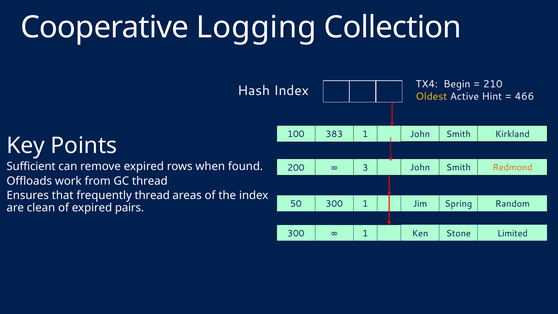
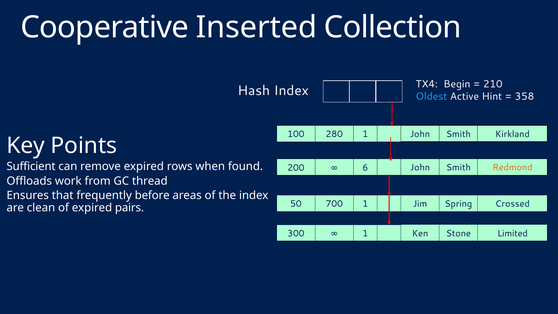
Logging: Logging -> Inserted
Oldest colour: yellow -> light blue
466: 466 -> 358
383: 383 -> 280
3: 3 -> 6
frequently thread: thread -> before
50 300: 300 -> 700
Random: Random -> Crossed
